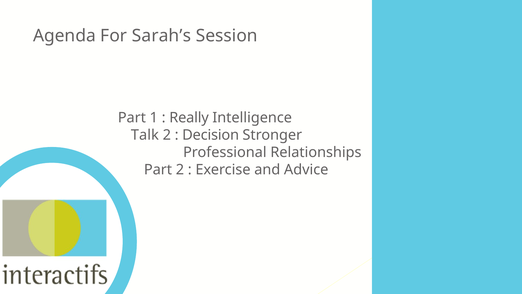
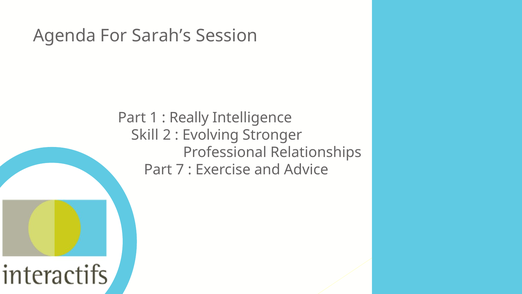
Talk: Talk -> Skill
Decision: Decision -> Evolving
Part 2: 2 -> 7
